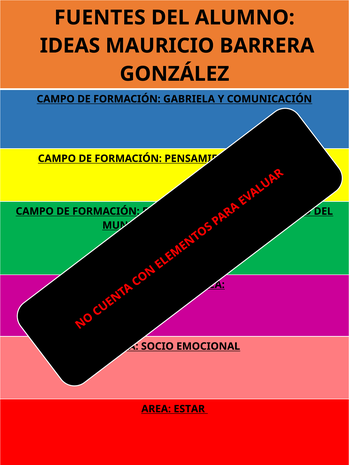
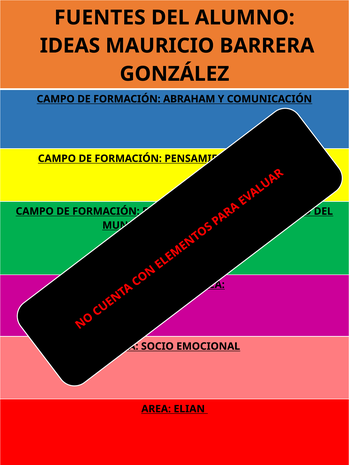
GABRIELA: GABRIELA -> ABRAHAM
ESTAR: ESTAR -> ELIAN
